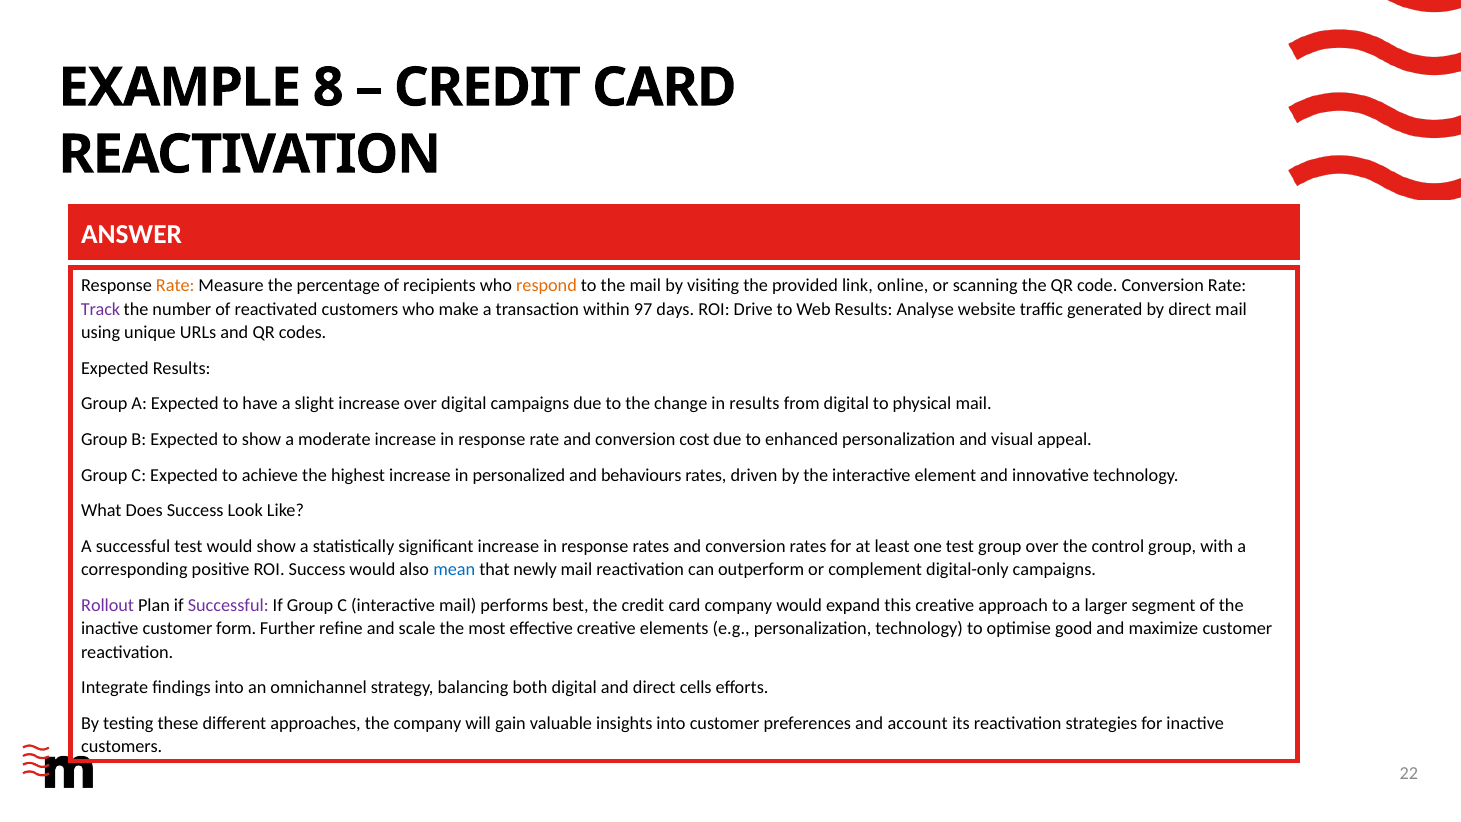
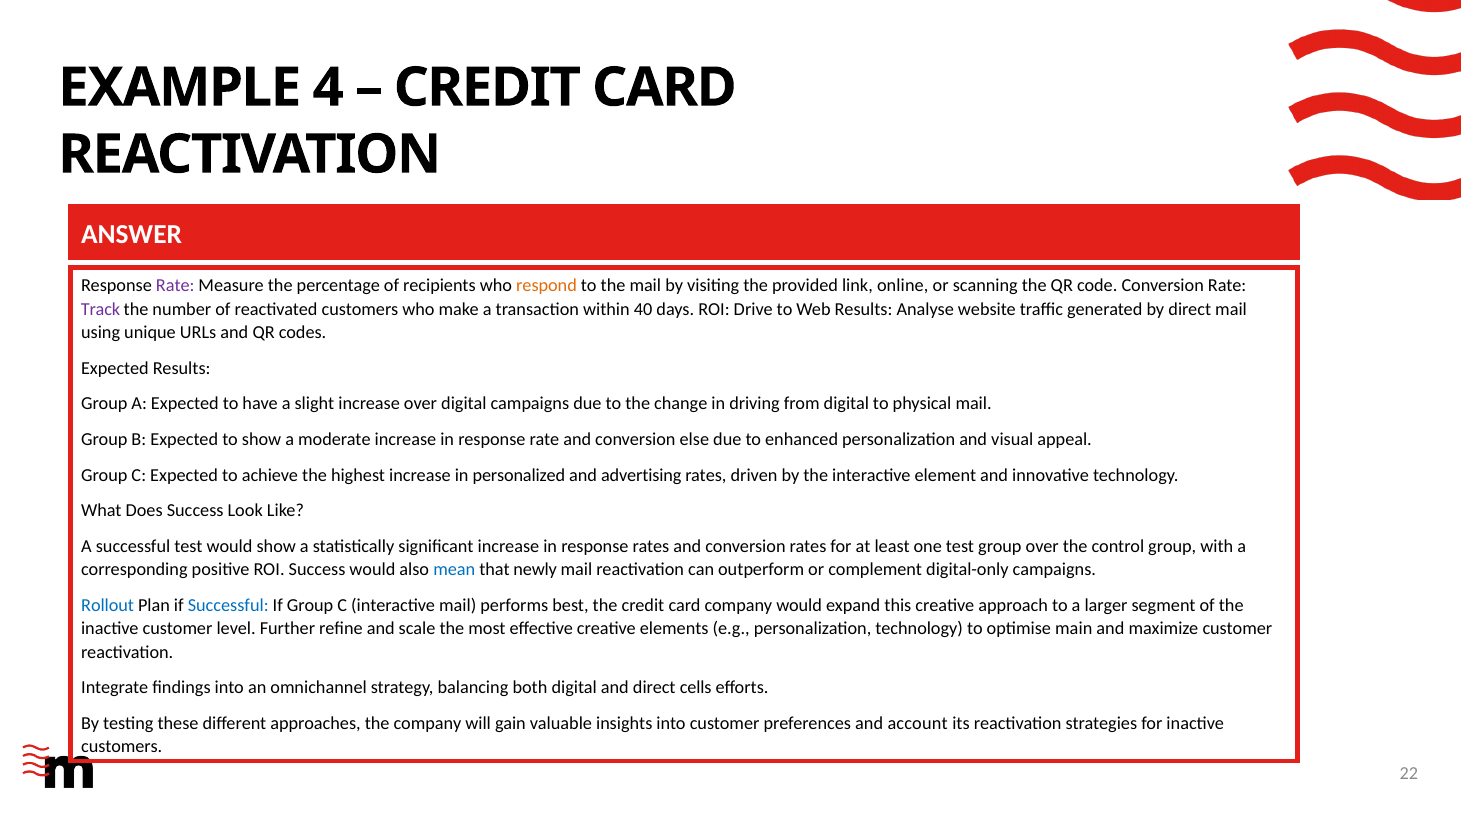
8: 8 -> 4
Rate at (175, 286) colour: orange -> purple
97: 97 -> 40
in results: results -> driving
cost: cost -> else
behaviours: behaviours -> advertising
Rollout colour: purple -> blue
Successful at (228, 605) colour: purple -> blue
form: form -> level
good: good -> main
